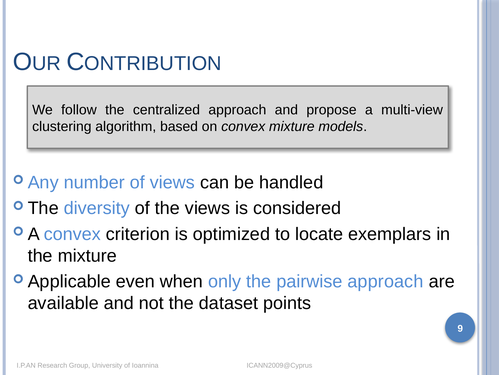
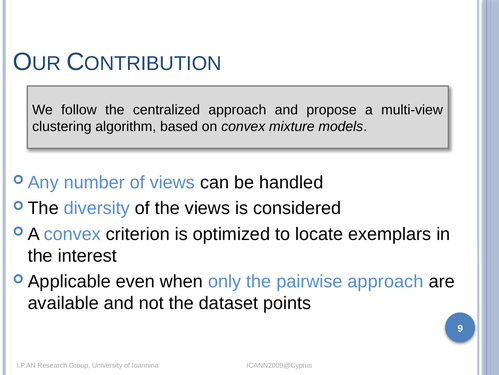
the mixture: mixture -> interest
